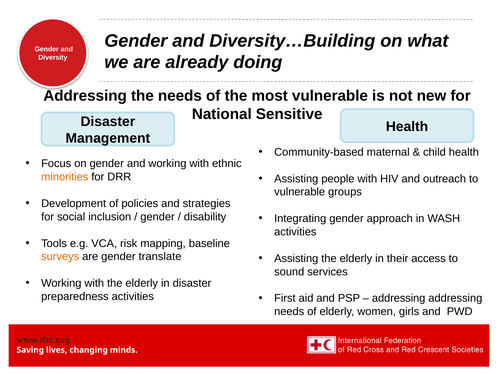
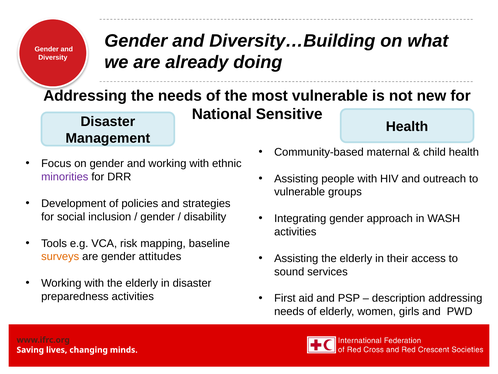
minorities colour: orange -> purple
translate: translate -> attitudes
addressing at (399, 298): addressing -> description
